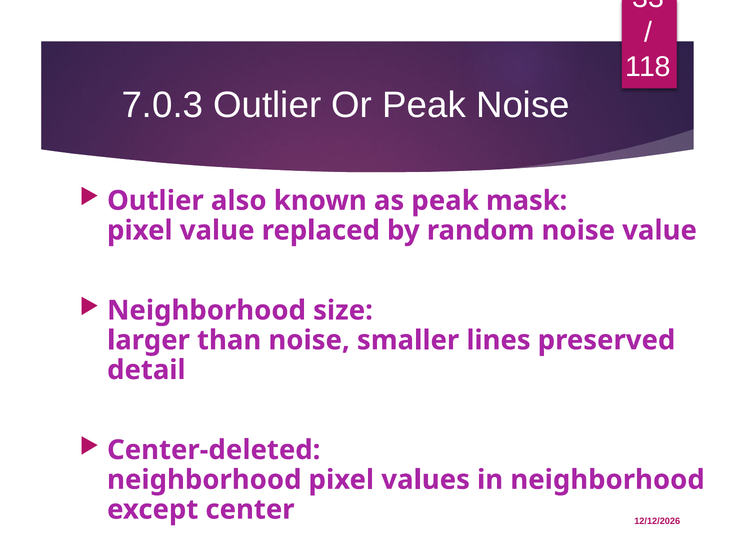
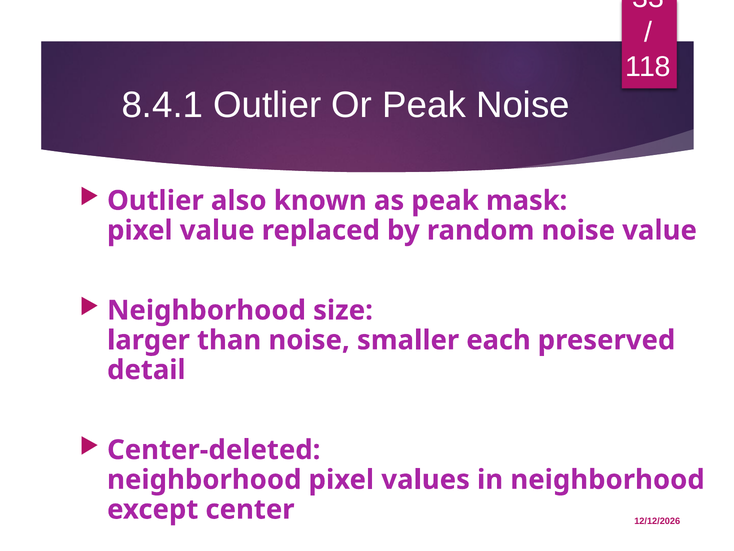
7.0.3: 7.0.3 -> 8.4.1
lines: lines -> each
